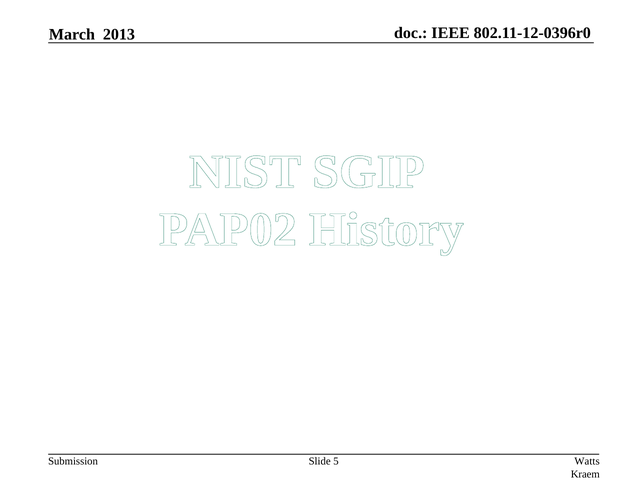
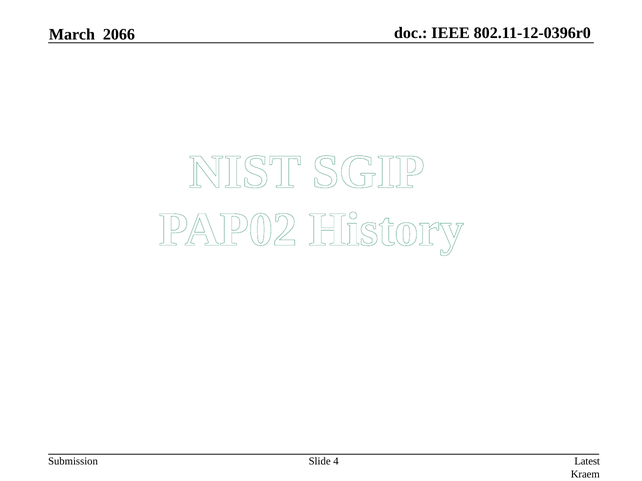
2013: 2013 -> 2066
5: 5 -> 4
Watts: Watts -> Latest
